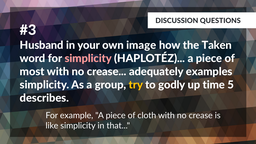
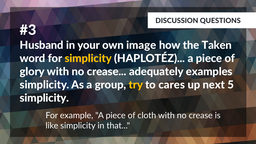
simplicity at (88, 58) colour: pink -> yellow
most: most -> glory
godly: godly -> cares
time: time -> next
describes at (44, 98): describes -> simplicity
